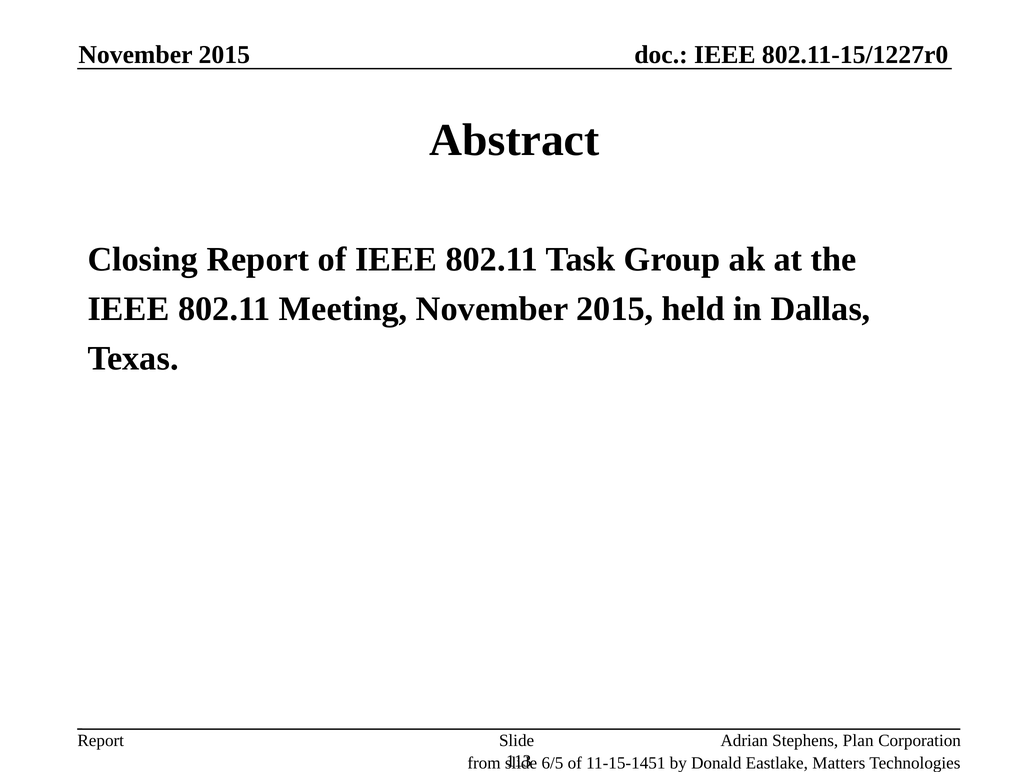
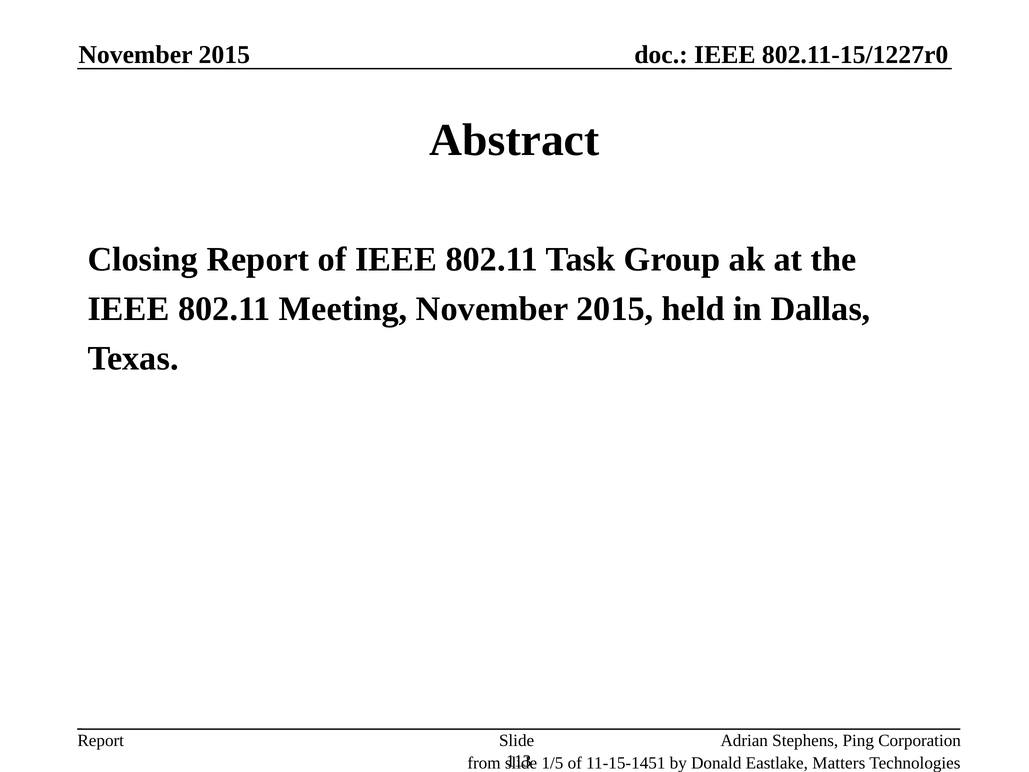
Plan: Plan -> Ping
6/5: 6/5 -> 1/5
